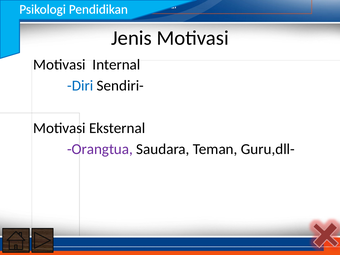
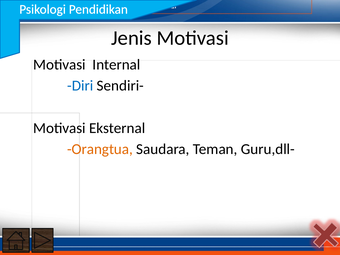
Orangtua colour: purple -> orange
